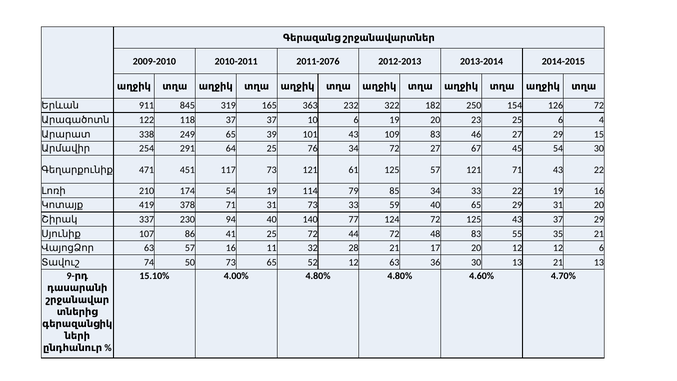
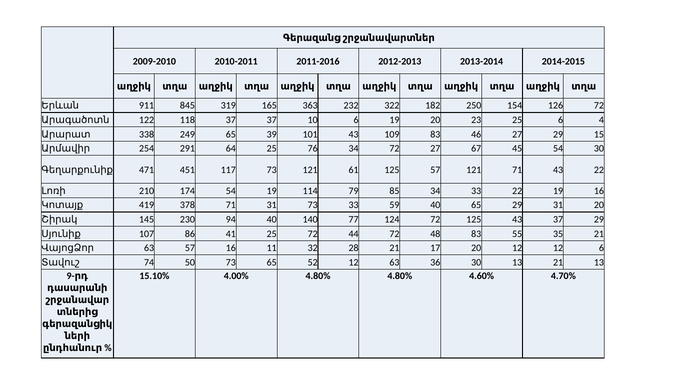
2011-2076: 2011-2076 -> 2011-2016
337: 337 -> 145
